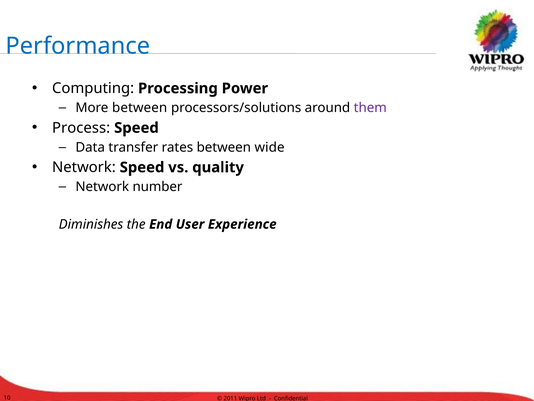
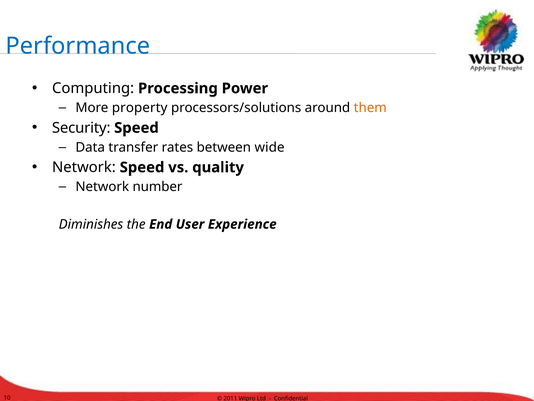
More between: between -> property
them colour: purple -> orange
Process: Process -> Security
